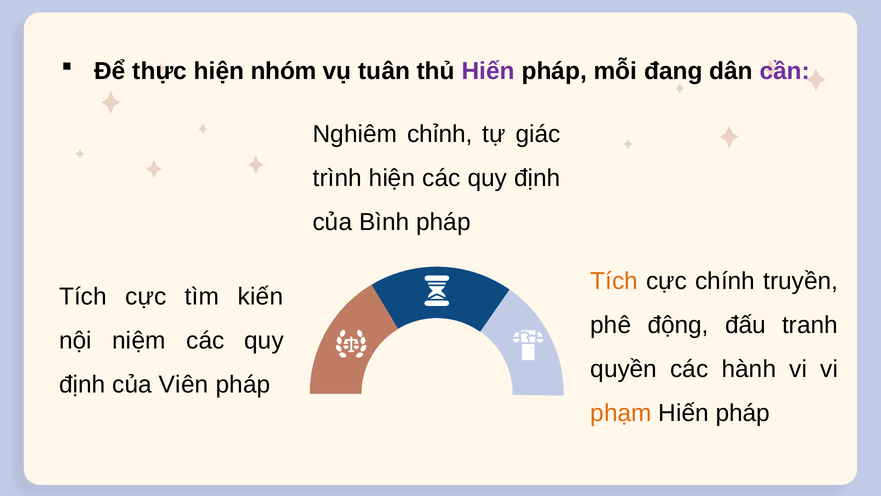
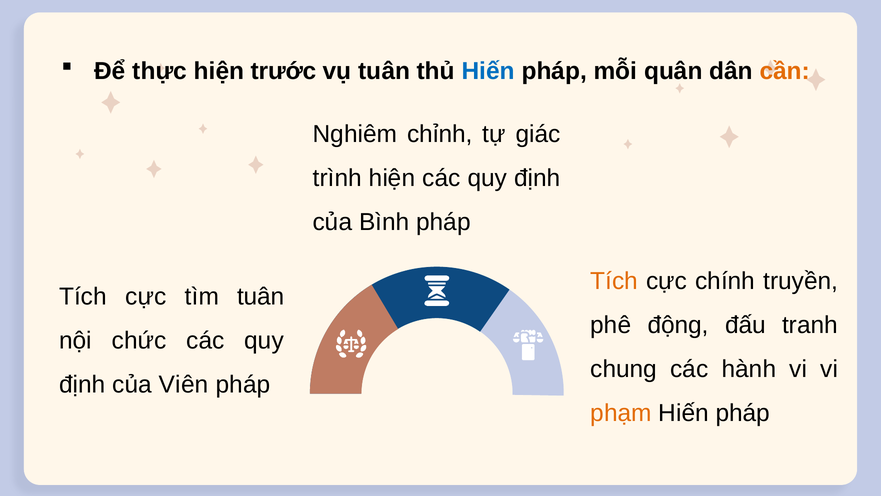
nhóm: nhóm -> trước
Hiến at (488, 71) colour: purple -> blue
đang: đang -> quân
cần colour: purple -> orange
tìm kiến: kiến -> tuân
niệm: niệm -> chức
quyền: quyền -> chung
